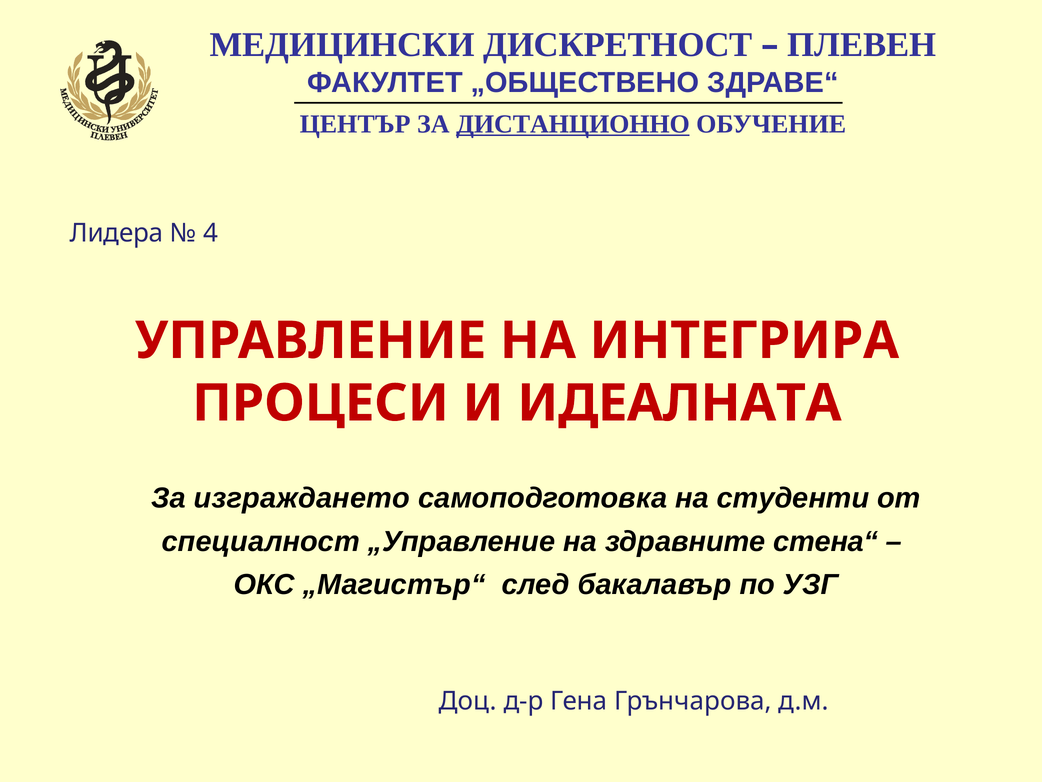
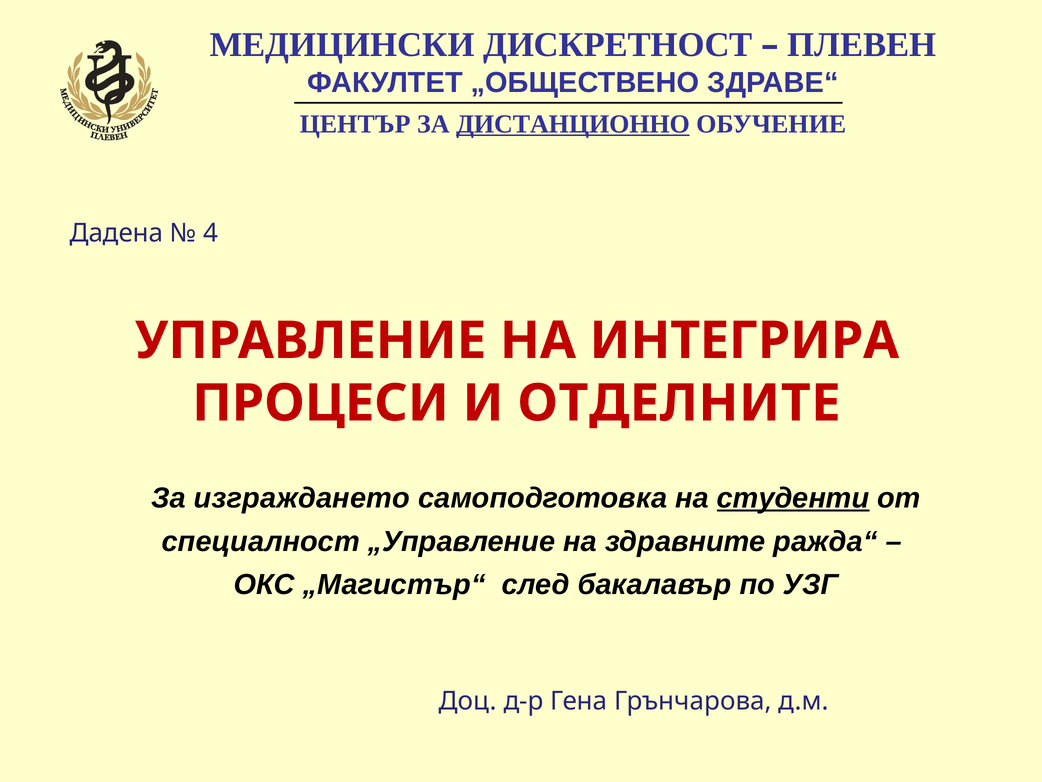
Лидера: Лидера -> Дадена
ИДЕАЛНАТА: ИДЕАЛНАТА -> ОТДЕЛНИТЕ
студенти underline: none -> present
стена“: стена“ -> ражда“
